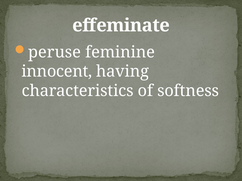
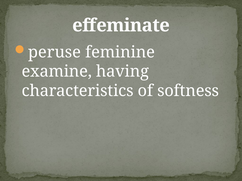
innocent: innocent -> examine
